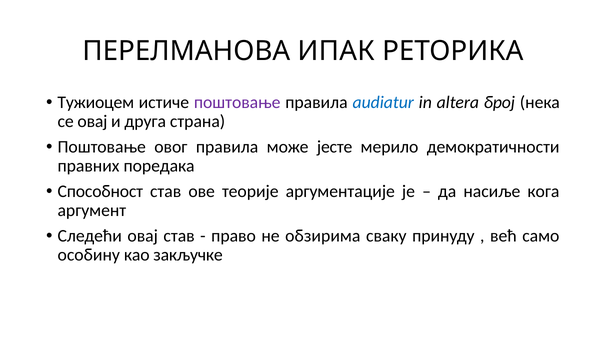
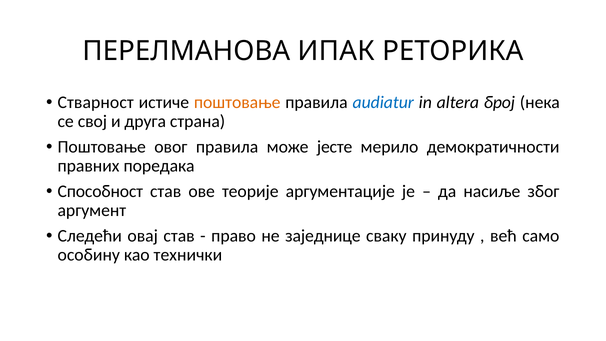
Тужиоцем: Тужиоцем -> Стварност
поштовање at (237, 102) colour: purple -> orange
се овај: овај -> свој
кога: кога -> због
обзирима: обзирима -> заједнице
закључке: закључке -> технички
